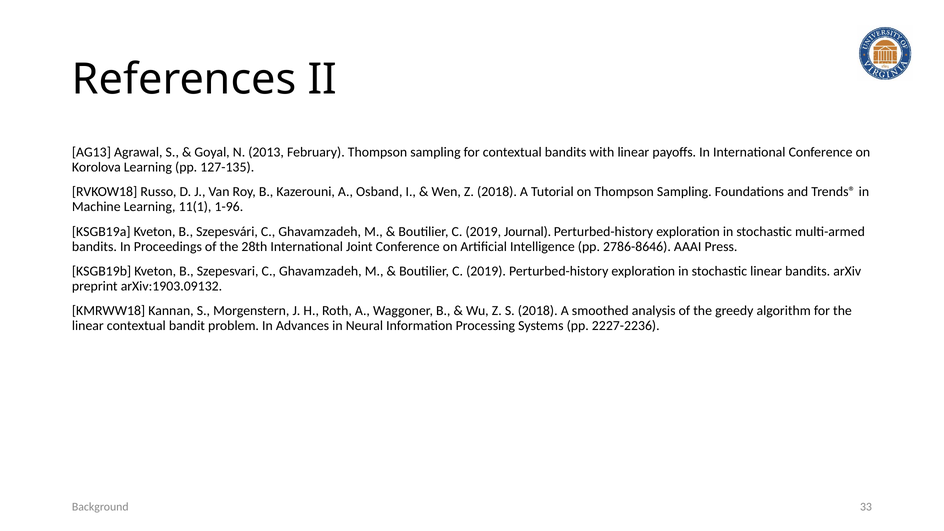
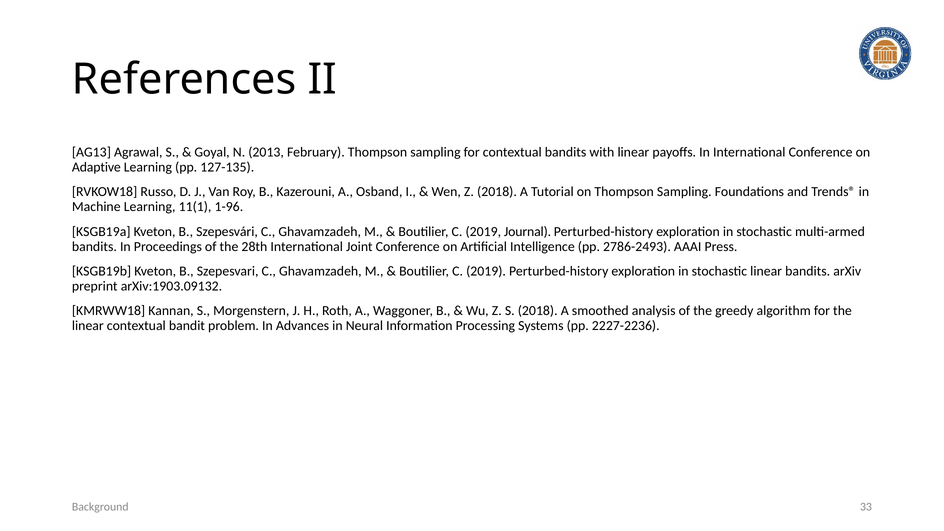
Korolova: Korolova -> Adaptive
2786-8646: 2786-8646 -> 2786-2493
